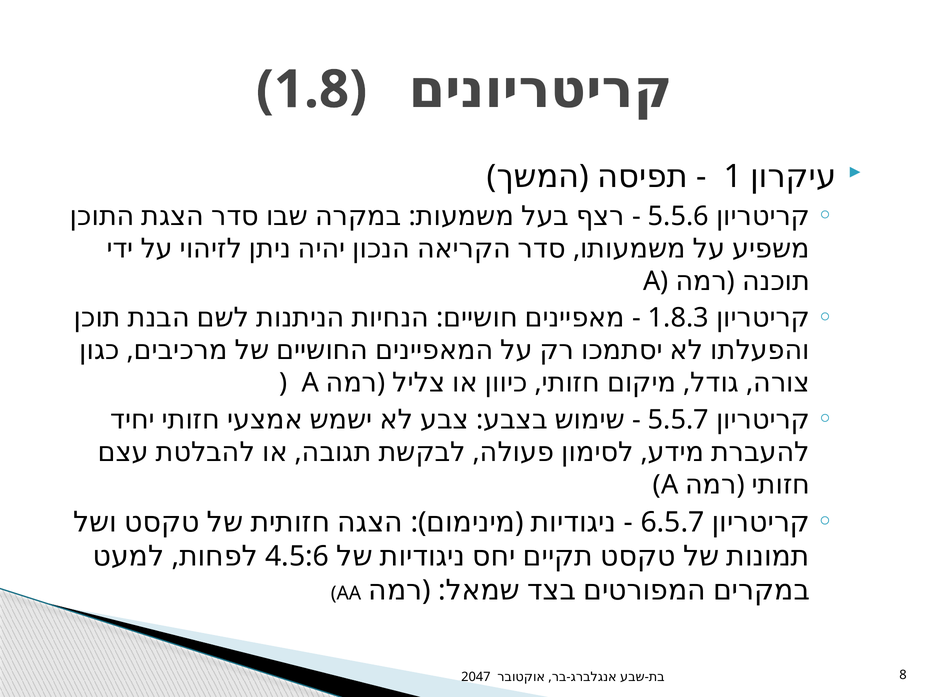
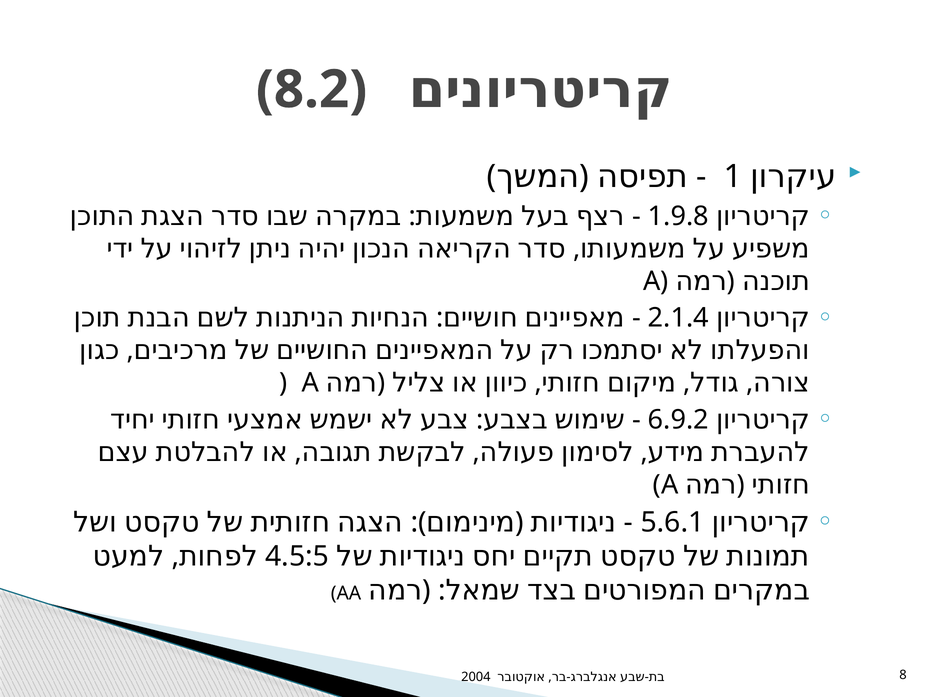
1.8: 1.8 -> 8.2
5.5.6: 5.5.6 -> 1.9.8
1.8.3: 1.8.3 -> 2.1.4
5.5.7: 5.5.7 -> 6.9.2
6.5.7: 6.5.7 -> 5.6.1
4.5:6: 4.5:6 -> 4.5:5
2047: 2047 -> 2004
